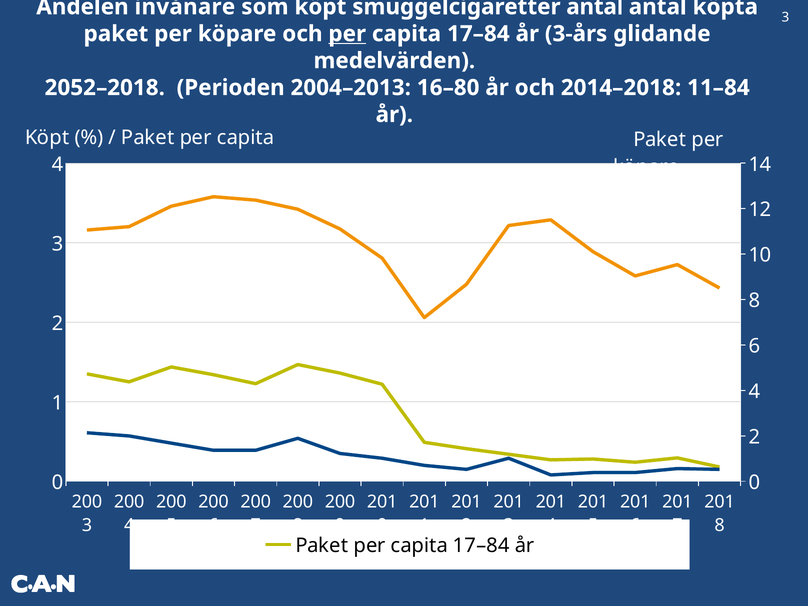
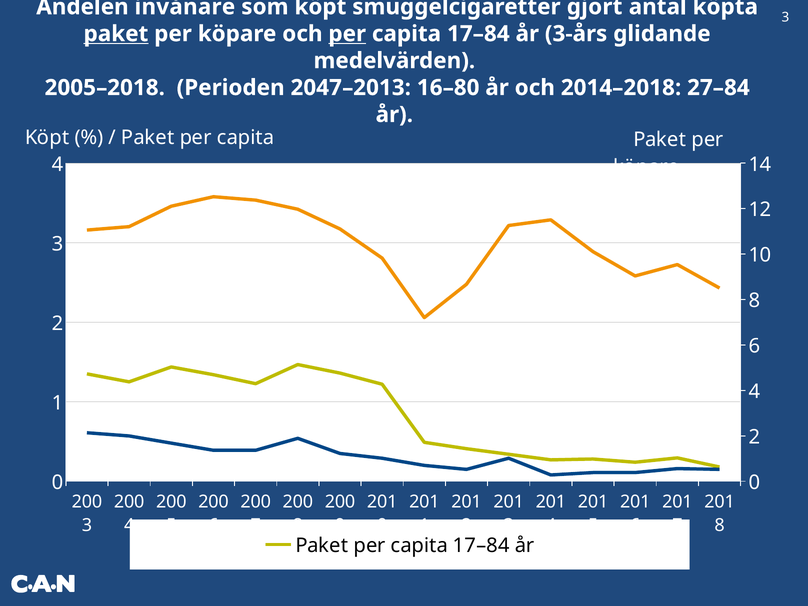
smuggelcigaretter antal: antal -> gjort
paket at (116, 34) underline: none -> present
2052–2018: 2052–2018 -> 2005–2018
2004–2013: 2004–2013 -> 2047–2013
11–84: 11–84 -> 27–84
